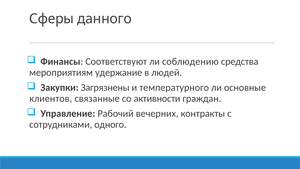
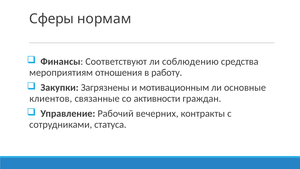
данного: данного -> нормам
удержание: удержание -> отношения
людей: людей -> работу
температурного: температурного -> мотивационным
одного: одного -> статуса
